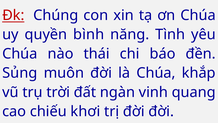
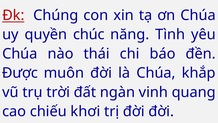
bình: bình -> chúc
Sủng: Sủng -> Được
